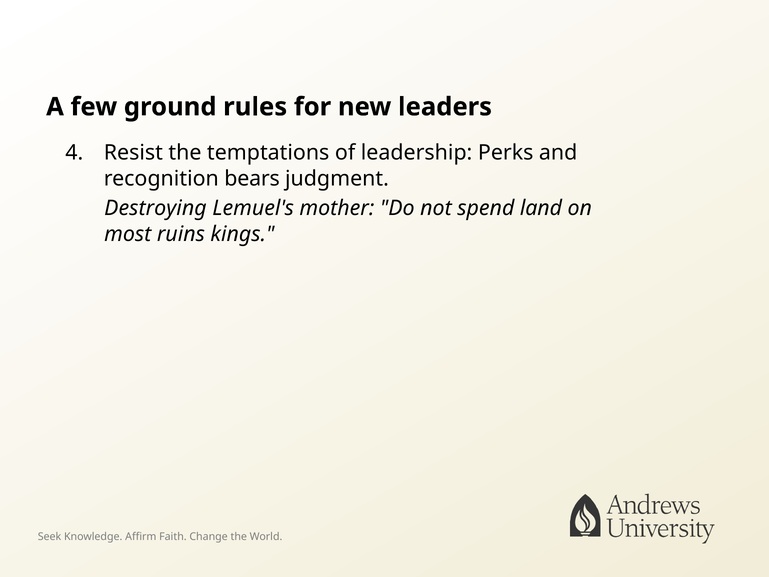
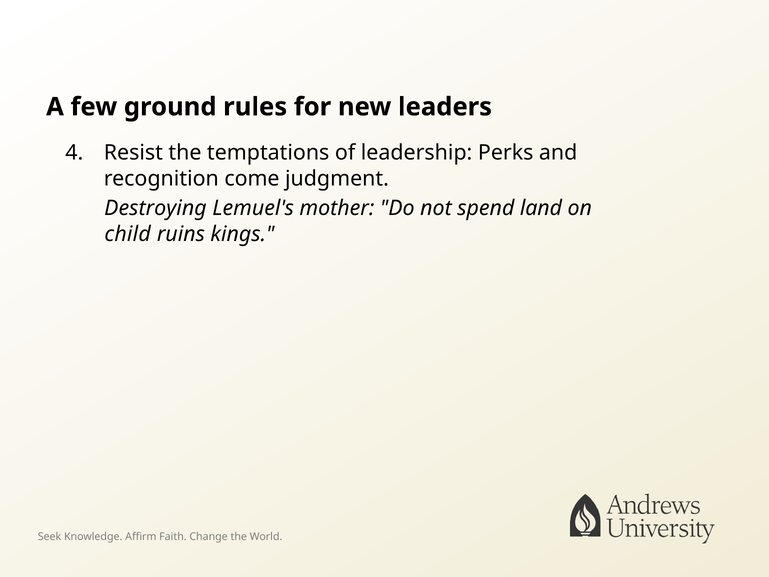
bears: bears -> come
most: most -> child
